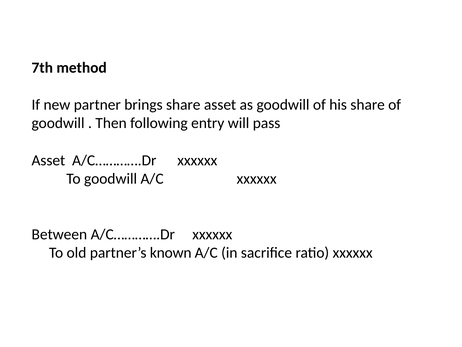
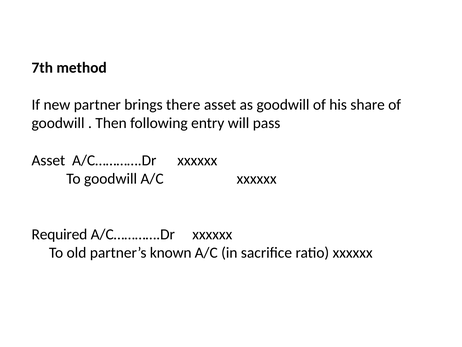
brings share: share -> there
Between: Between -> Required
